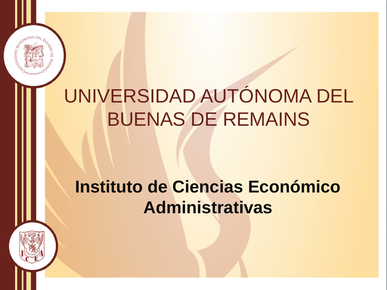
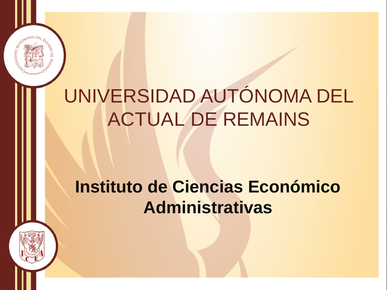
BUENAS: BUENAS -> ACTUAL
